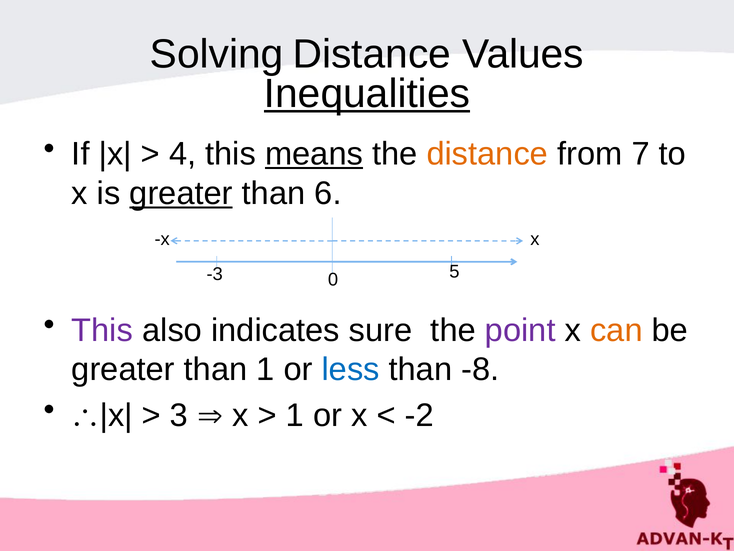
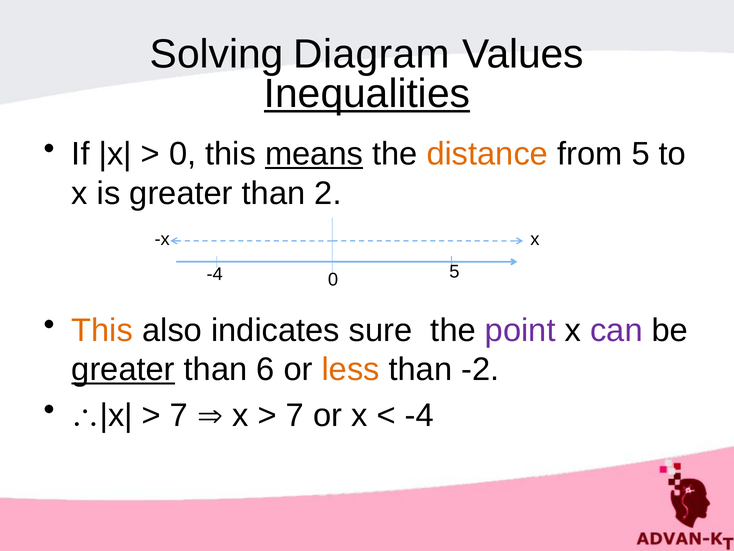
Solving Distance: Distance -> Diagram
4 at (183, 154): 4 -> 0
from 7: 7 -> 5
greater at (181, 193) underline: present -> none
6: 6 -> 2
-3 at (215, 274): -3 -> -4
This at (102, 330) colour: purple -> orange
can colour: orange -> purple
greater at (123, 369) underline: none -> present
than 1: 1 -> 6
less colour: blue -> orange
-8: -8 -> -2
3 at (179, 415): 3 -> 7
1 at (295, 415): 1 -> 7
-2 at (419, 415): -2 -> -4
